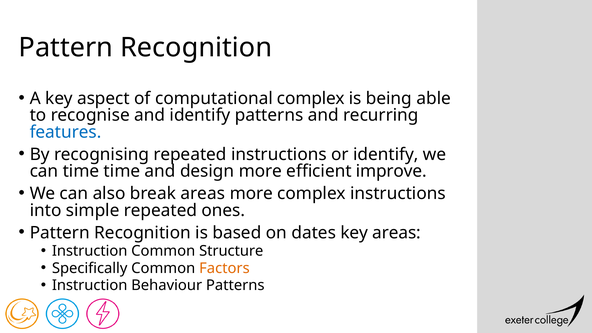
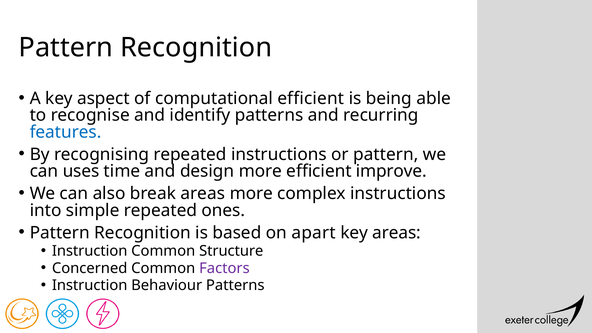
computational complex: complex -> efficient
or identify: identify -> pattern
can time: time -> uses
dates: dates -> apart
Specifically: Specifically -> Concerned
Factors colour: orange -> purple
